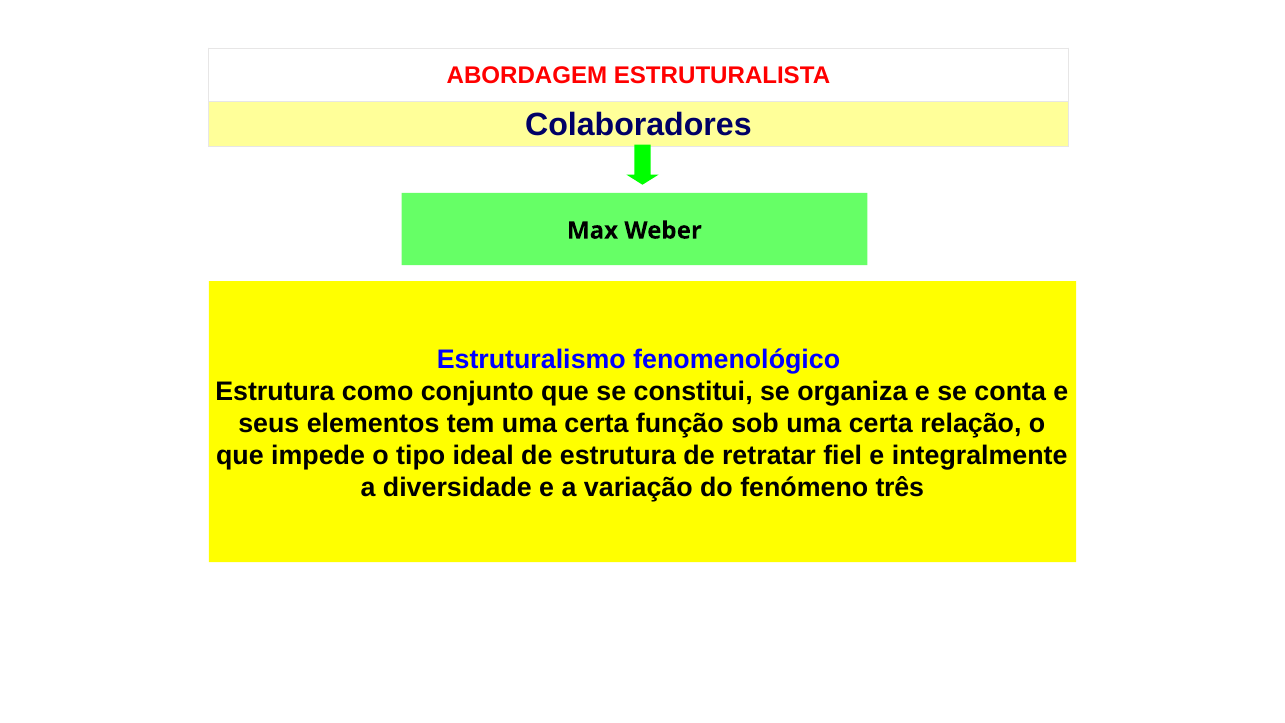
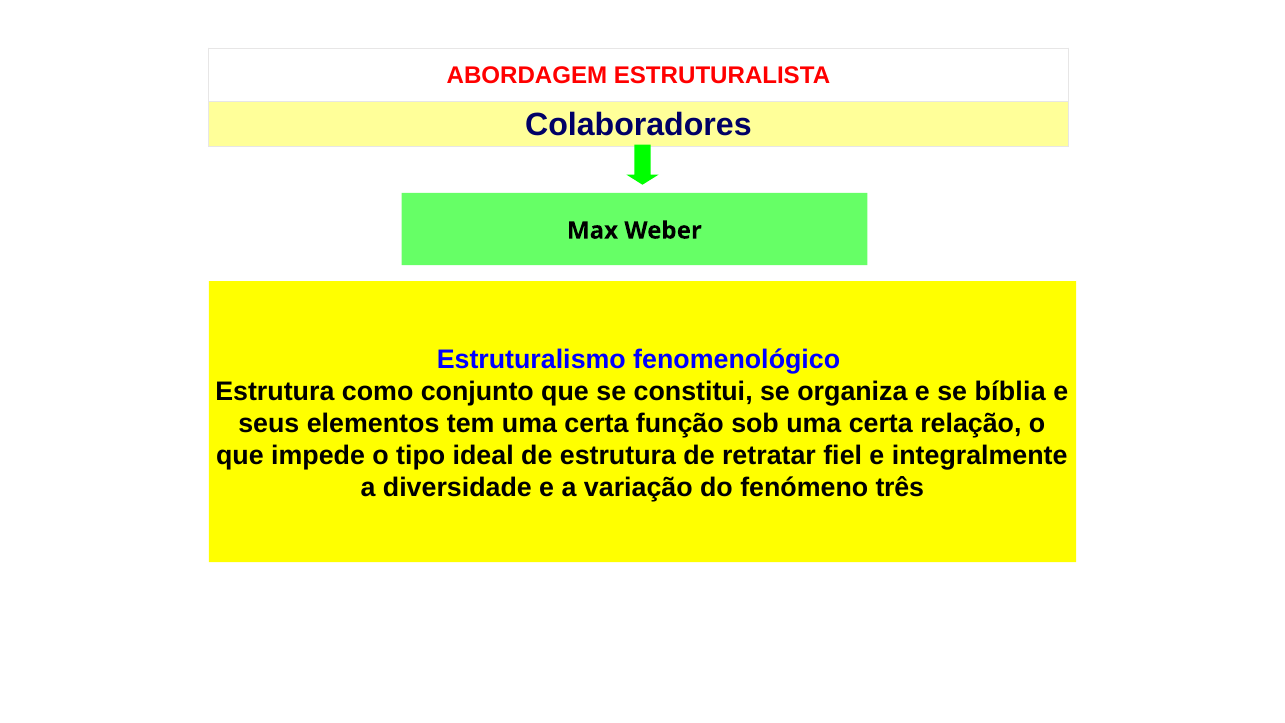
conta: conta -> bíblia
